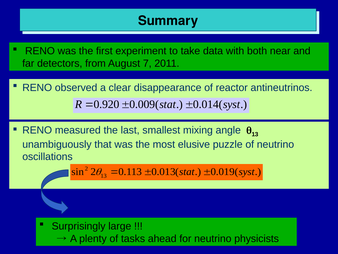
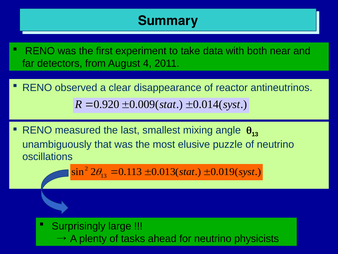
7: 7 -> 4
